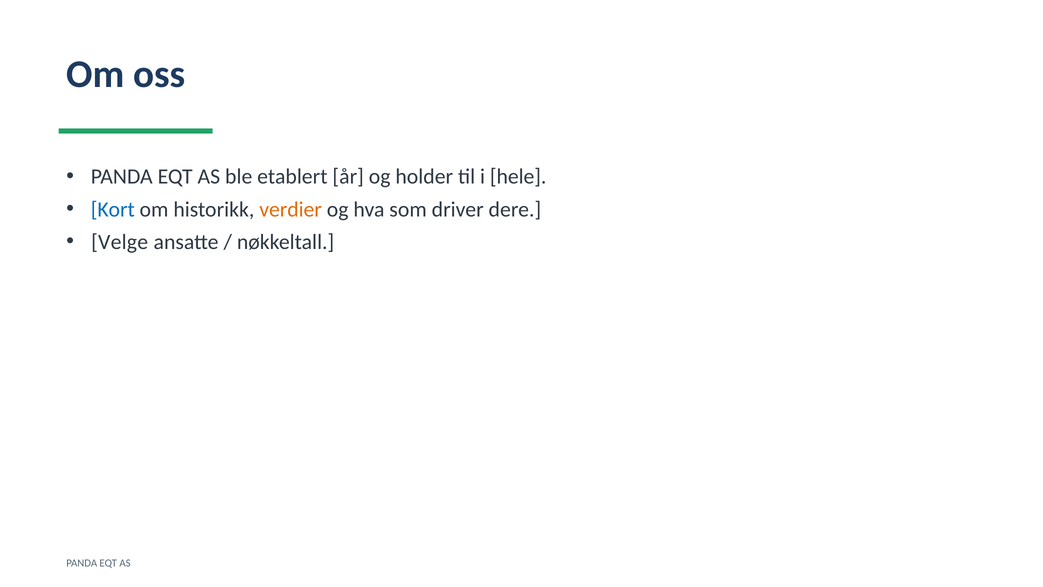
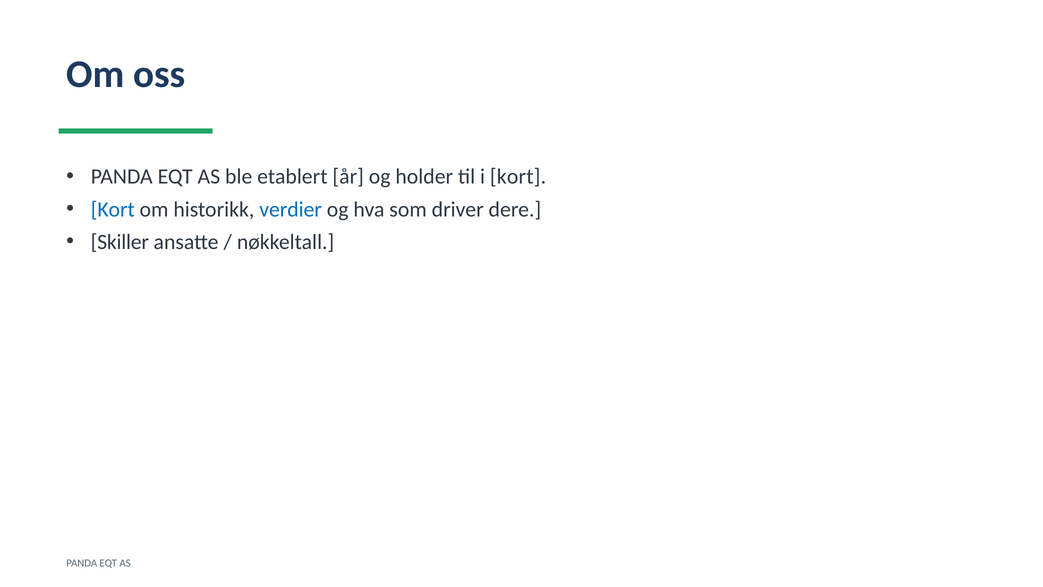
i hele: hele -> kort
verdier colour: orange -> blue
Velge: Velge -> Skiller
